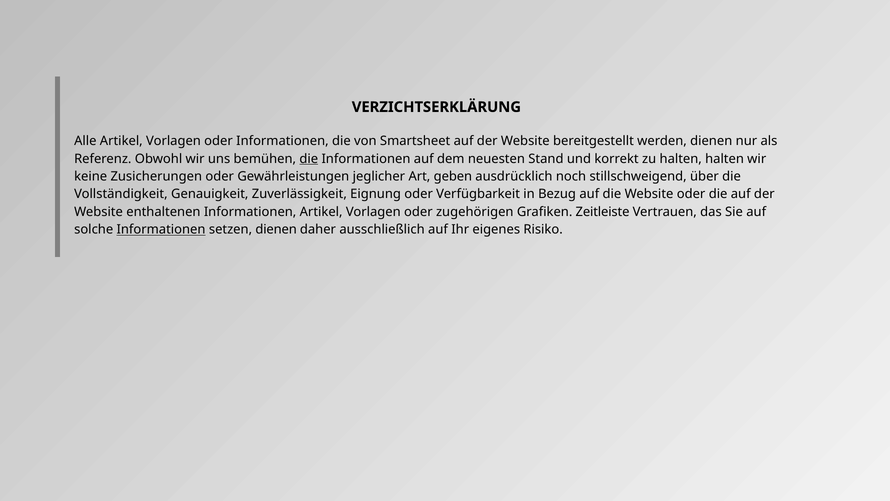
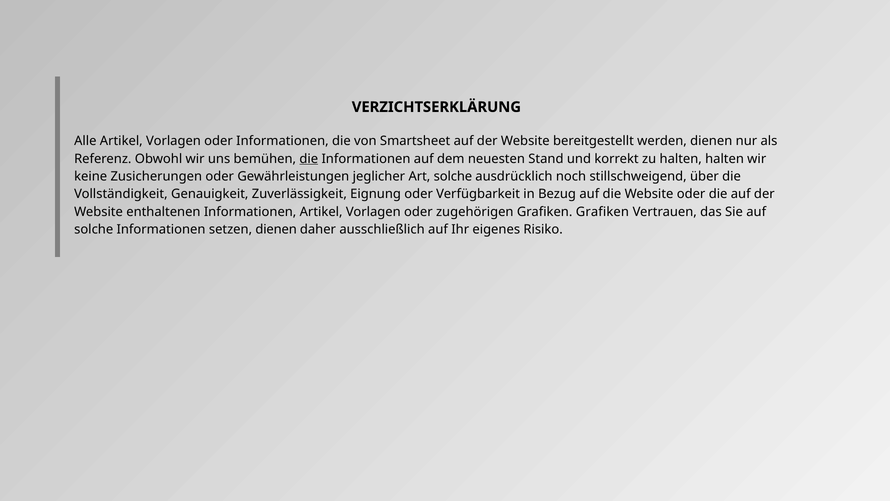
Art geben: geben -> solche
Grafiken Zeitleiste: Zeitleiste -> Grafiken
Informationen at (161, 229) underline: present -> none
